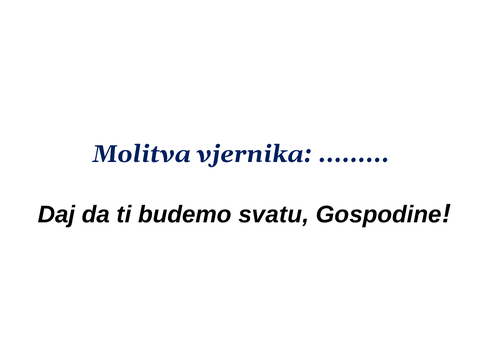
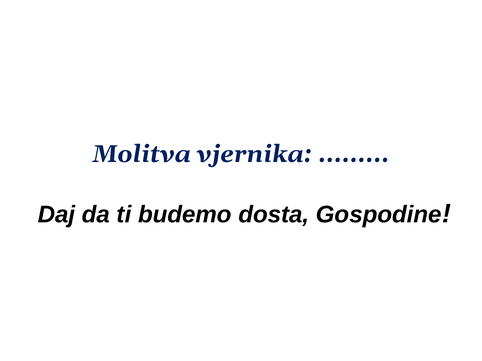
svatu: svatu -> dosta
